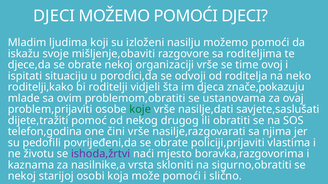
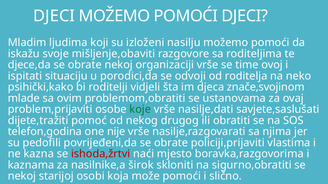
roditelji,kako: roditelji,kako -> psihički,kako
znače,pokazuju: znače,pokazuju -> znače,svojinom
čini: čini -> nije
životu: životu -> kazna
ishoda,žrtvi colour: purple -> red
vrsta: vrsta -> širok
